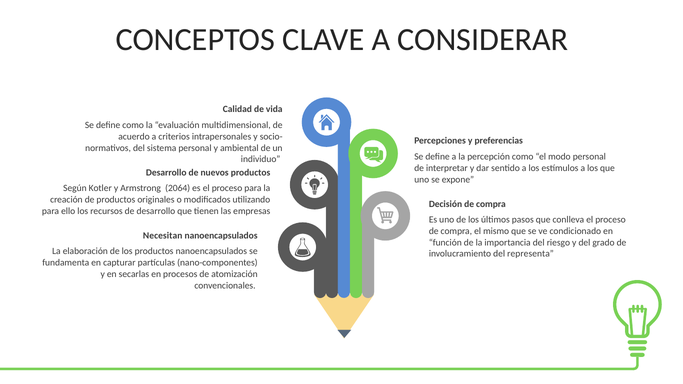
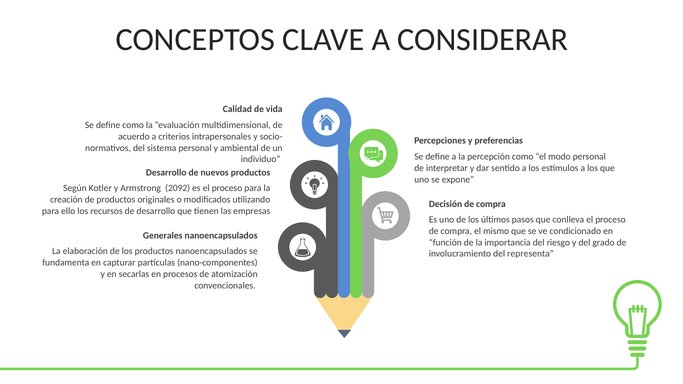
2064: 2064 -> 2092
Necesitan: Necesitan -> Generales
